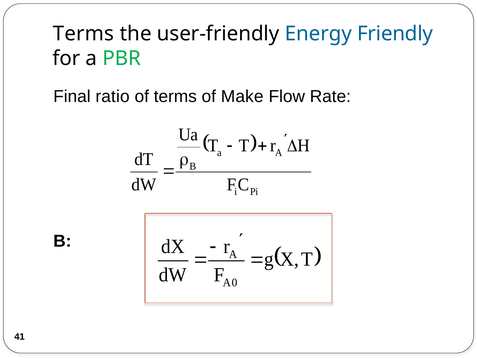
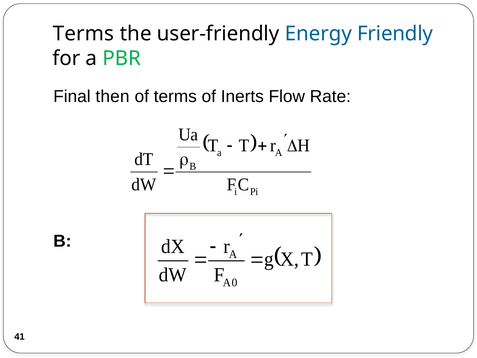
ratio: ratio -> then
Make: Make -> Inerts
